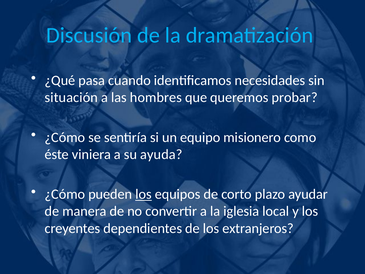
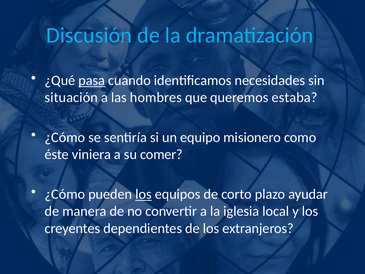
pasa underline: none -> present
probar: probar -> estaba
ayuda: ayuda -> comer
